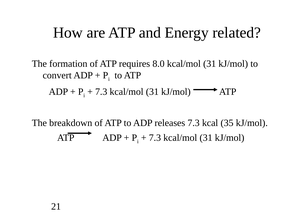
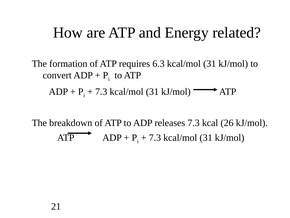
8.0: 8.0 -> 6.3
35: 35 -> 26
